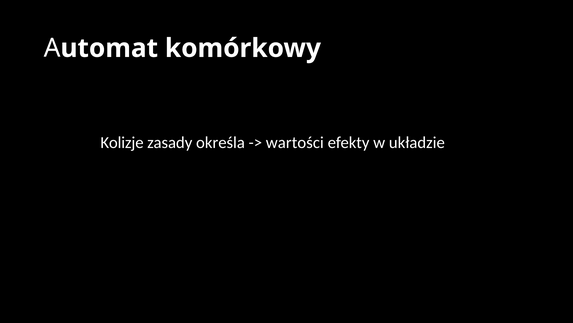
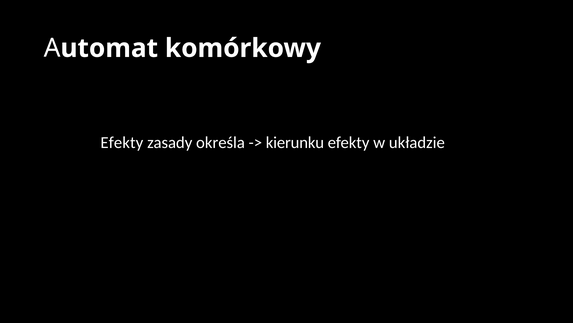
Kolizje at (122, 142): Kolizje -> Efekty
wartości: wartości -> kierunku
